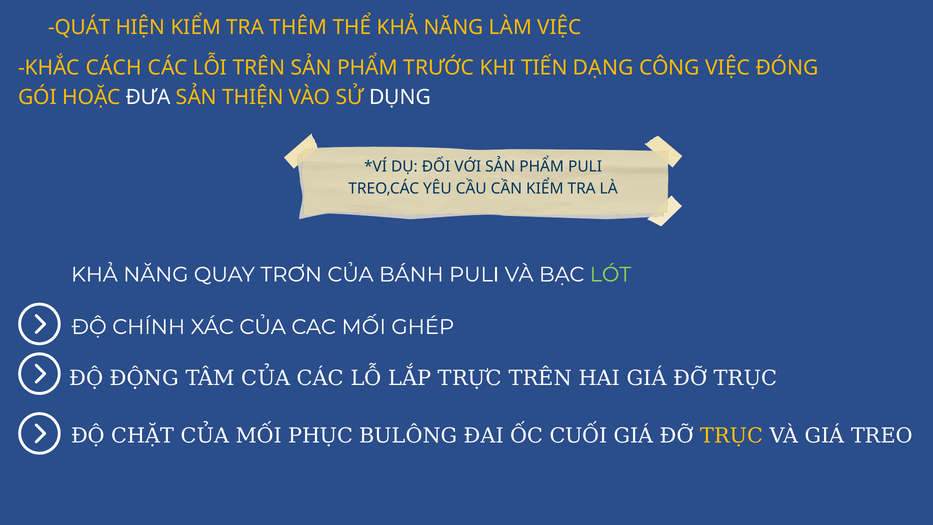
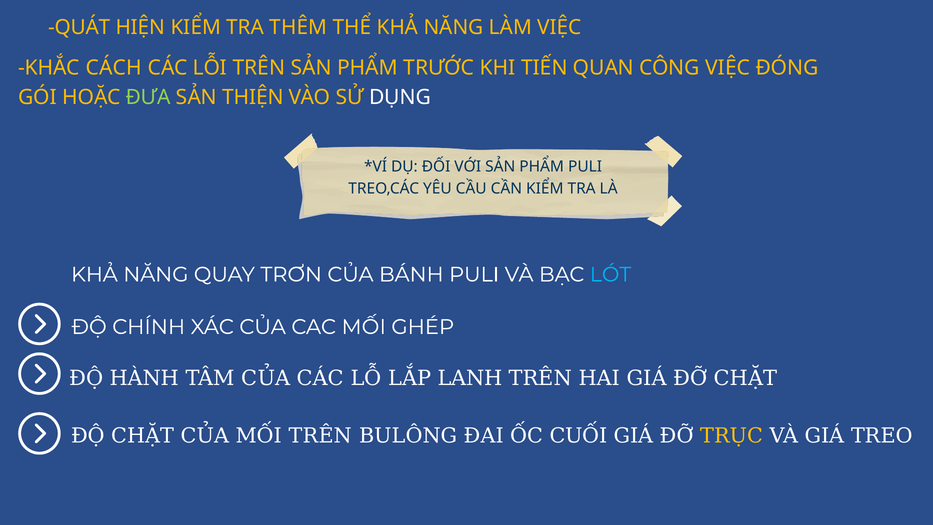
DẠNG: DẠNG -> QUAN
ĐƯA colour: white -> light green
LÓT colour: light green -> light blue
ĐỘNG: ĐỘNG -> HÀNH
TRỰC: TRỰC -> LANH
HAI GIÁ ĐỠ TRỤC: TRỤC -> CHẶT
MỐI PHỤC: PHỤC -> TRÊN
